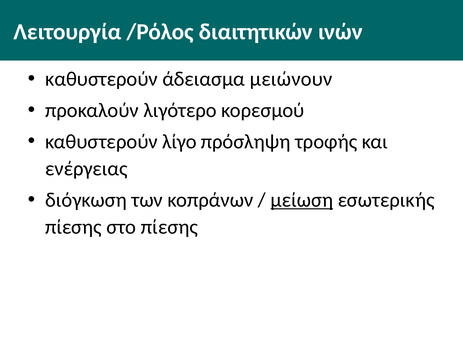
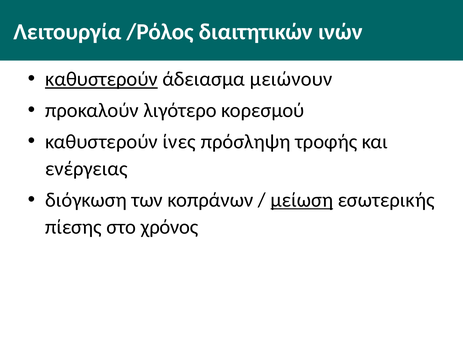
καθυστερούν at (101, 79) underline: none -> present
λίγο: λίγο -> ίνες
στο πίεσης: πίεσης -> χρόνος
